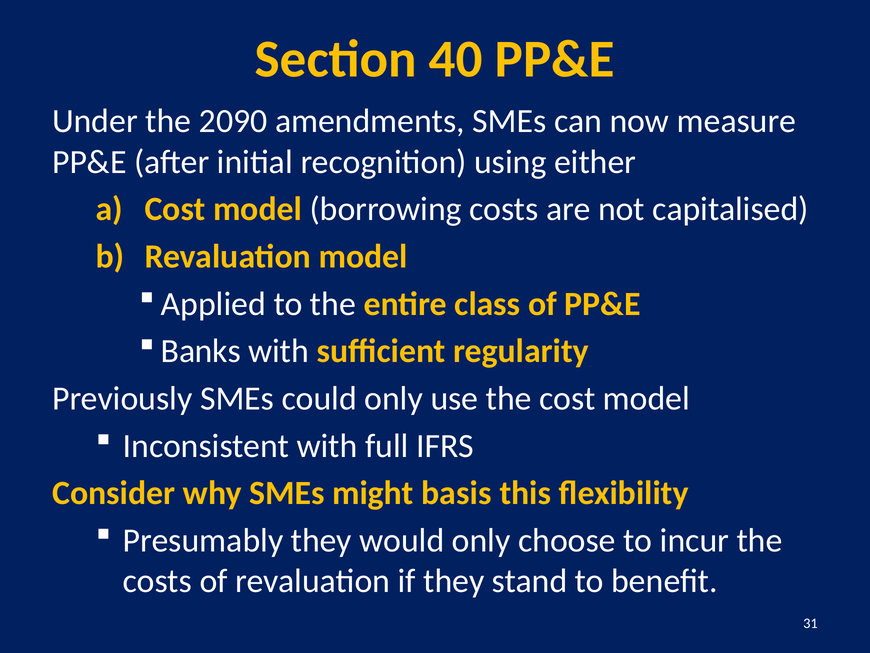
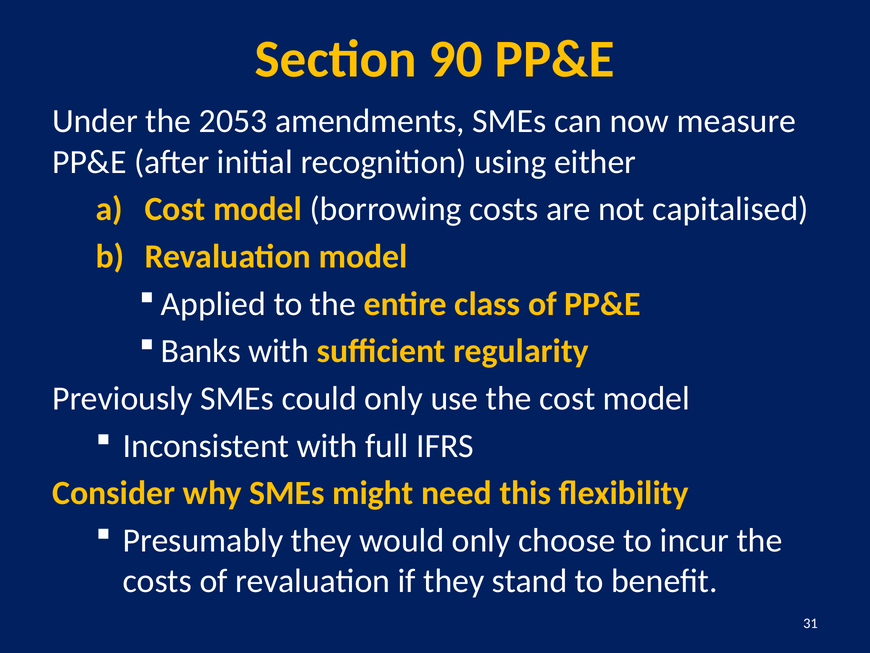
40: 40 -> 90
2090: 2090 -> 2053
basis: basis -> need
